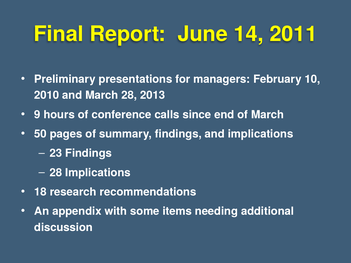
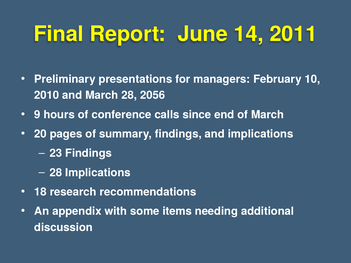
2013: 2013 -> 2056
50: 50 -> 20
